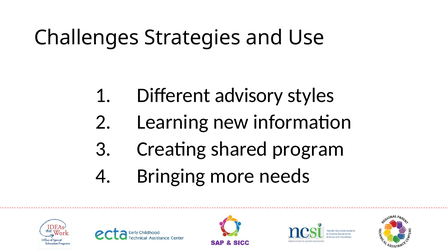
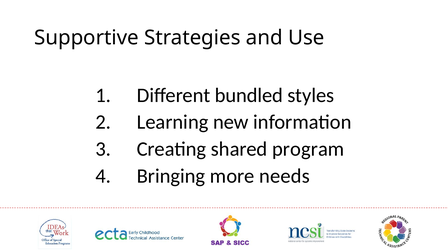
Challenges: Challenges -> Supportive
advisory: advisory -> bundled
